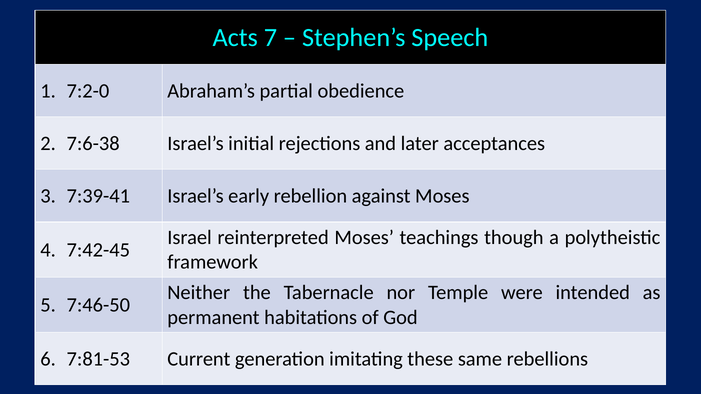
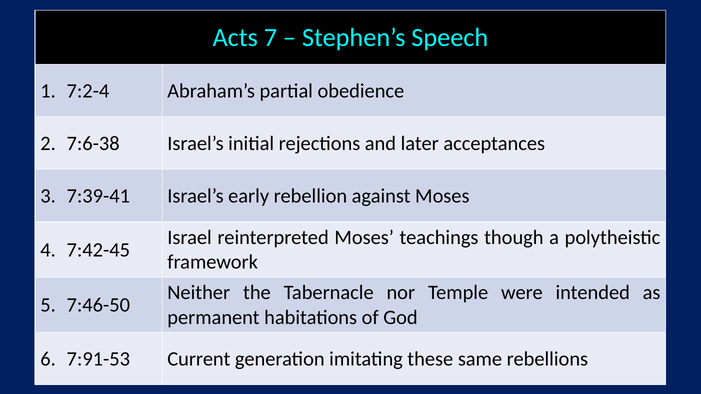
7:2-0: 7:2-0 -> 7:2-4
7:81-53: 7:81-53 -> 7:91-53
